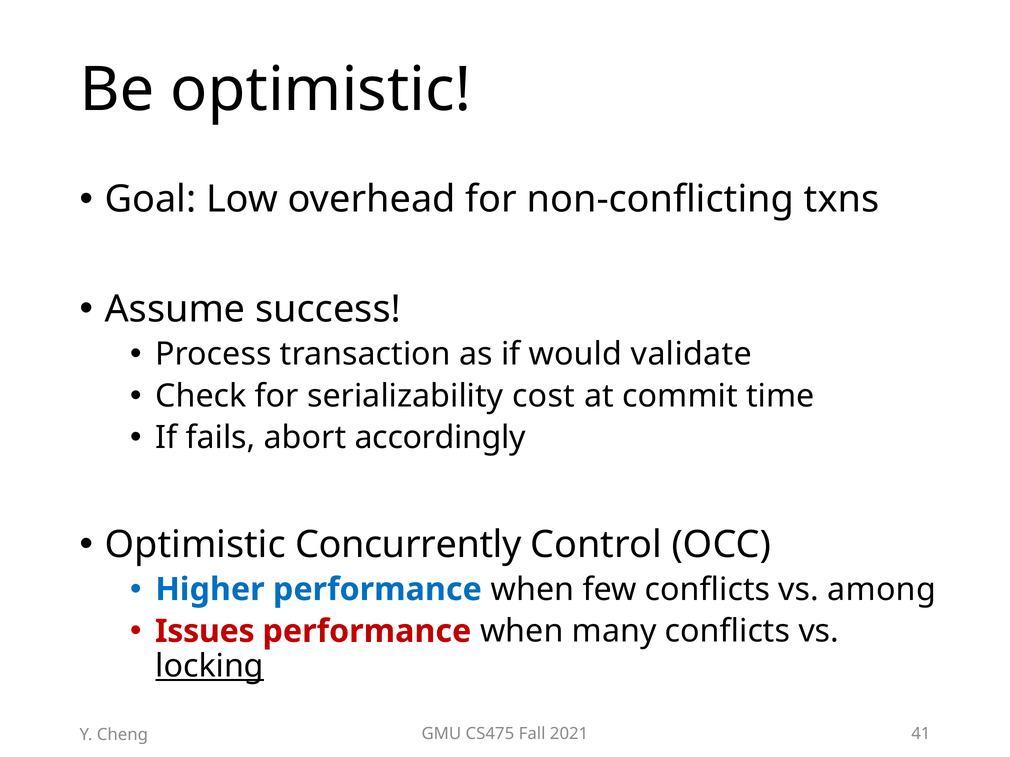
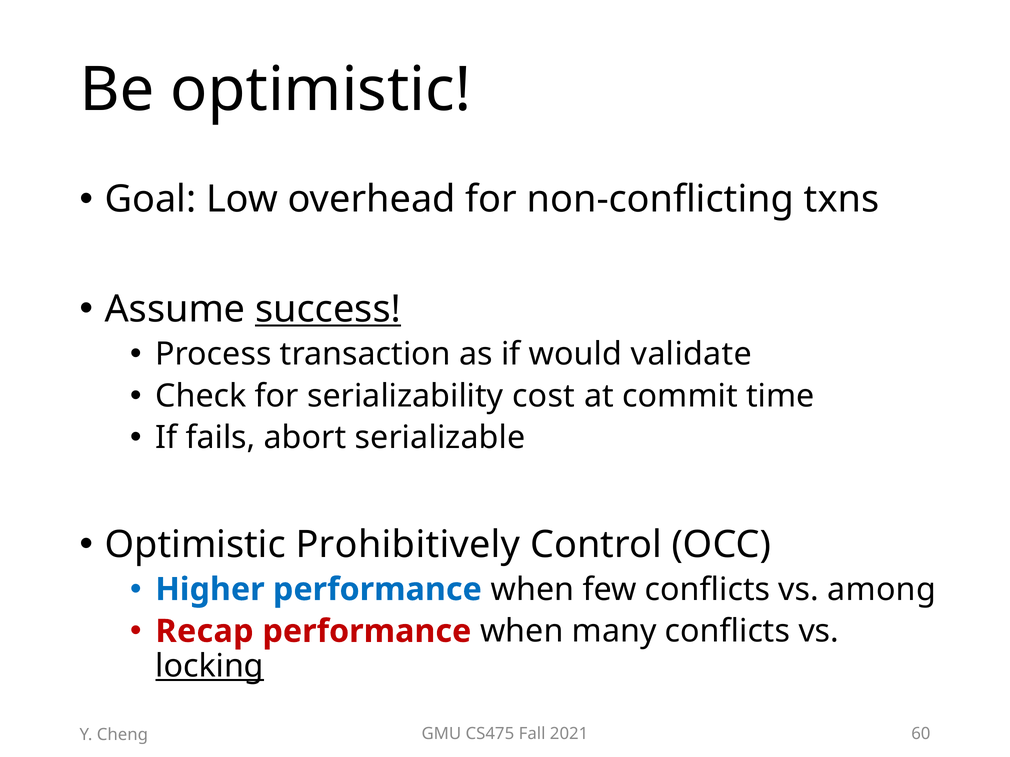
success underline: none -> present
accordingly: accordingly -> serializable
Concurrently: Concurrently -> Prohibitively
Issues: Issues -> Recap
41: 41 -> 60
